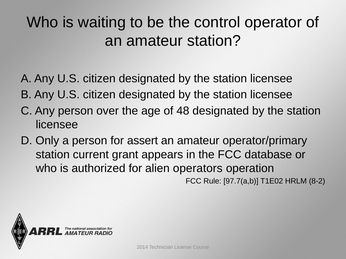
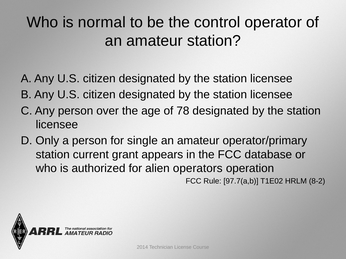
waiting: waiting -> normal
48: 48 -> 78
assert: assert -> single
